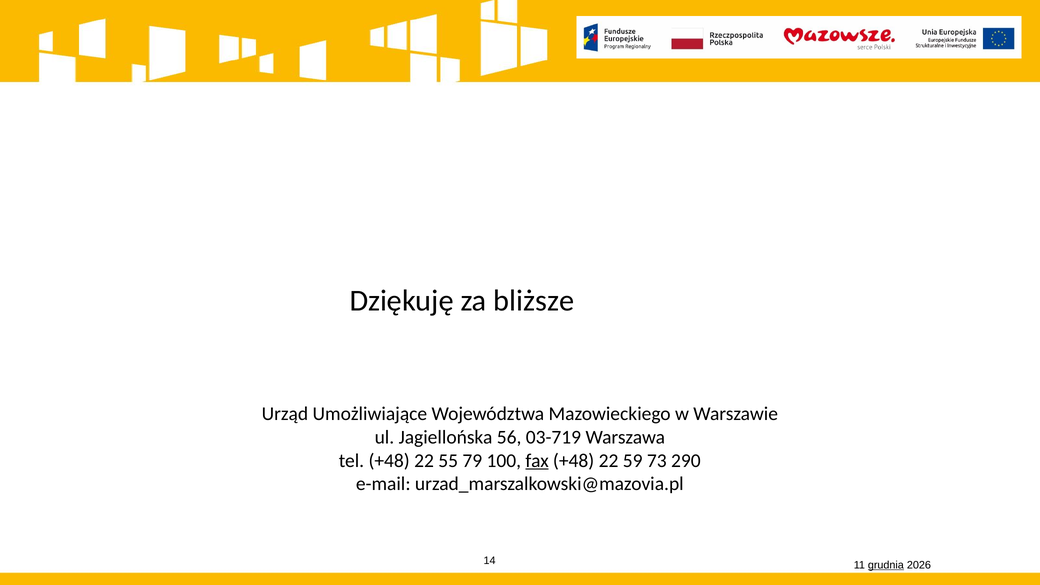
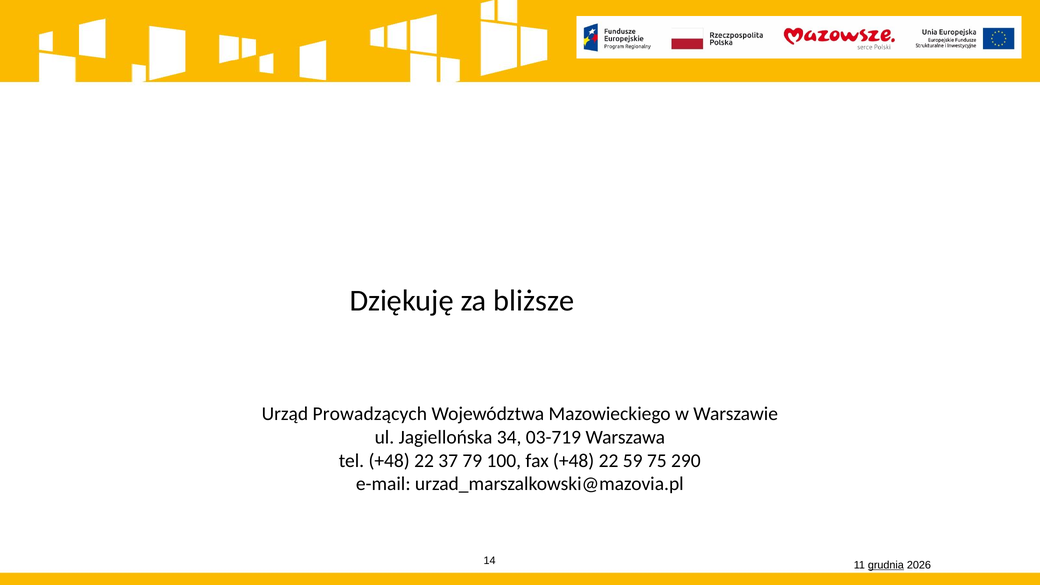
Umożliwiające: Umożliwiające -> Prowadzących
56: 56 -> 34
55: 55 -> 37
fax underline: present -> none
73: 73 -> 75
